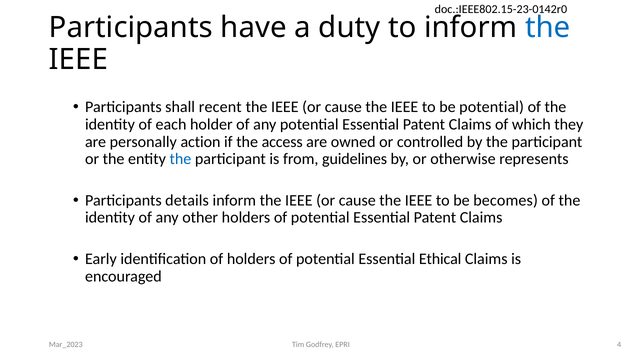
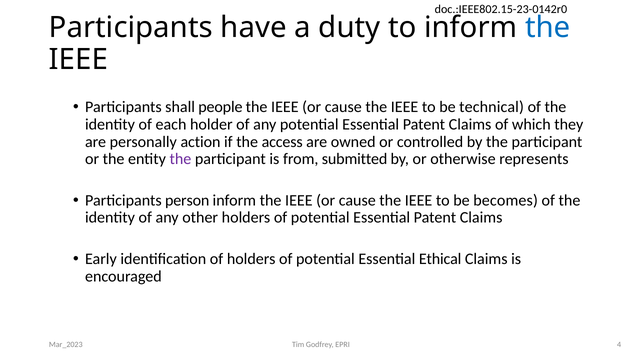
recent: recent -> people
be potential: potential -> technical
the at (180, 159) colour: blue -> purple
guidelines: guidelines -> submitted
details: details -> person
